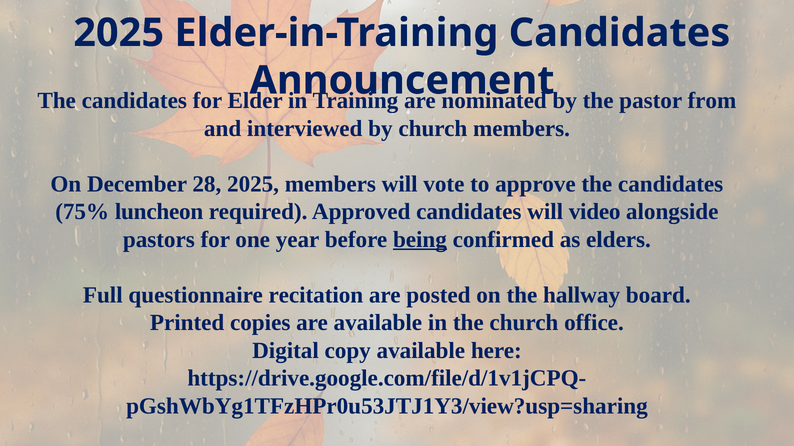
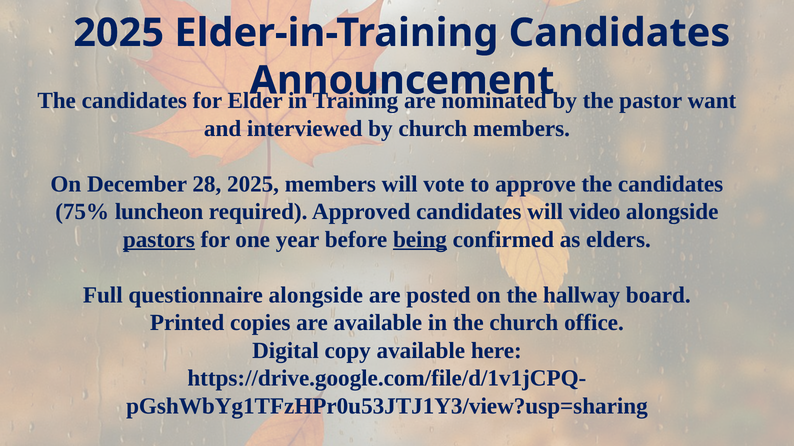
from: from -> want
pastors underline: none -> present
questionnaire recitation: recitation -> alongside
